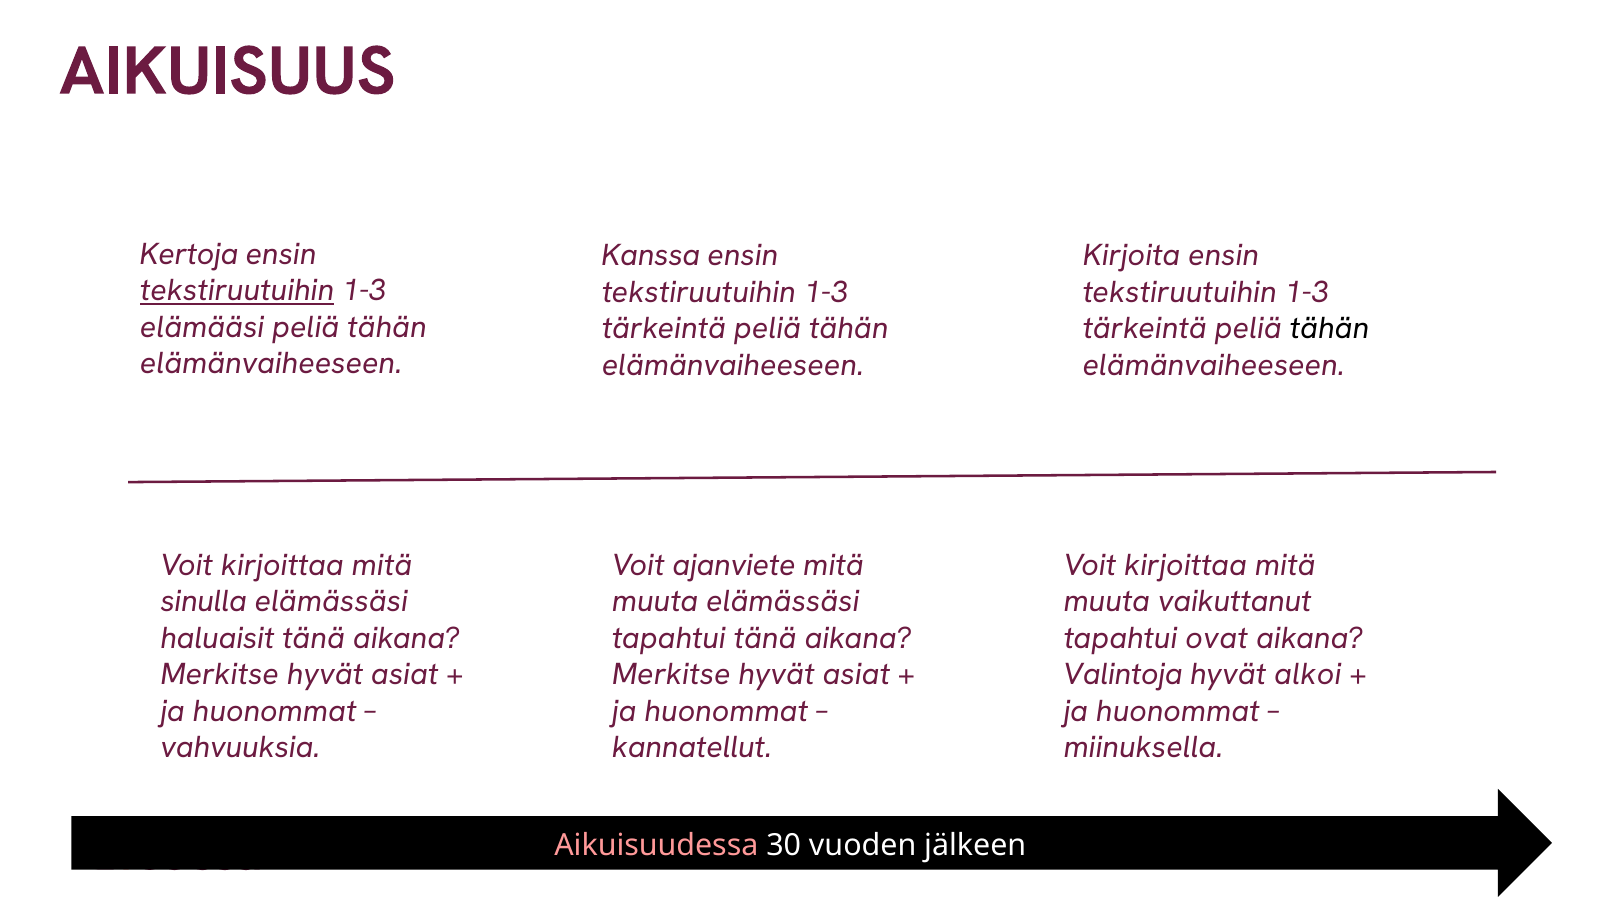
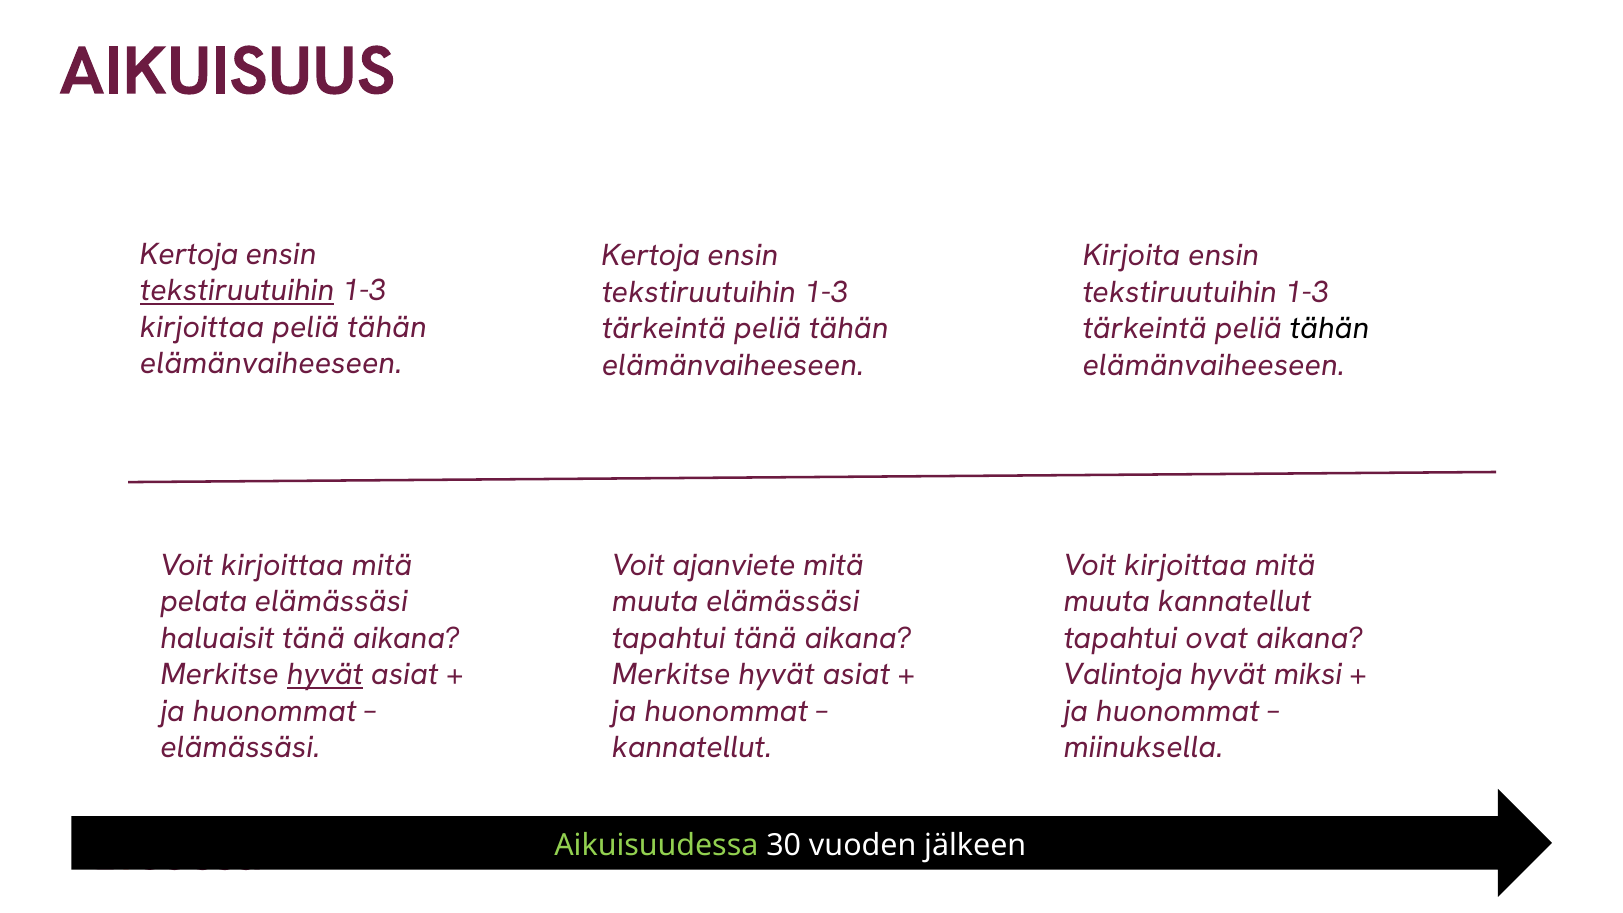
Kanssa at (651, 256): Kanssa -> Kertoja
elämääsi at (202, 327): elämääsi -> kirjoittaa
sinulla: sinulla -> pelata
muuta vaikuttanut: vaikuttanut -> kannatellut
hyvät at (325, 675) underline: none -> present
alkoi: alkoi -> miksi
vahvuuksia at (240, 748): vahvuuksia -> elämässäsi
Aikuisuudessa colour: pink -> light green
